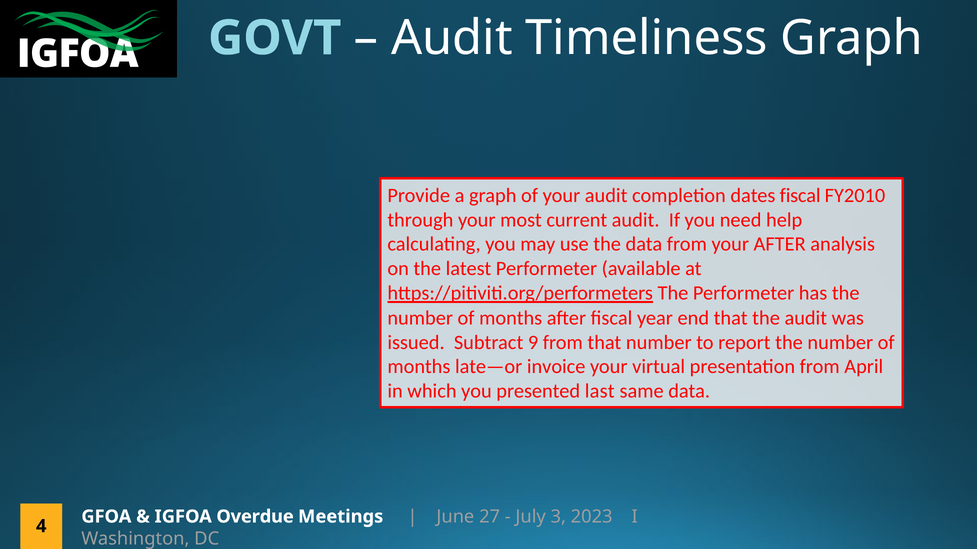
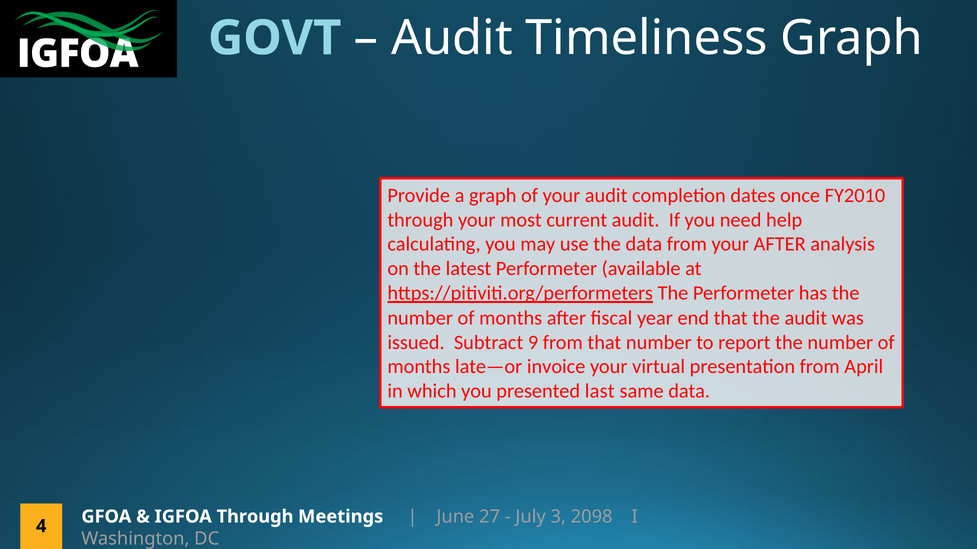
dates fiscal: fiscal -> once
IGFOA Overdue: Overdue -> Through
2023: 2023 -> 2098
